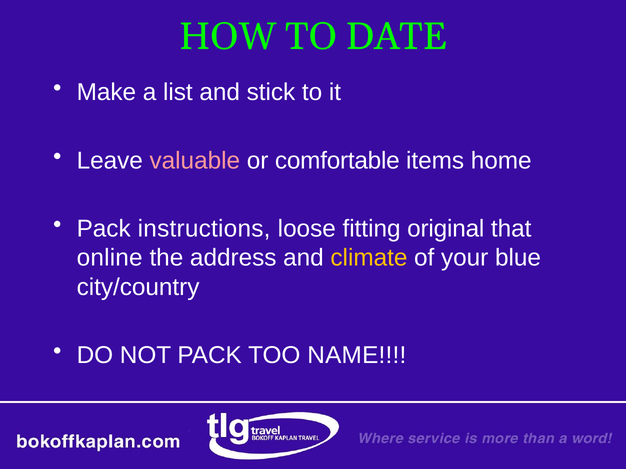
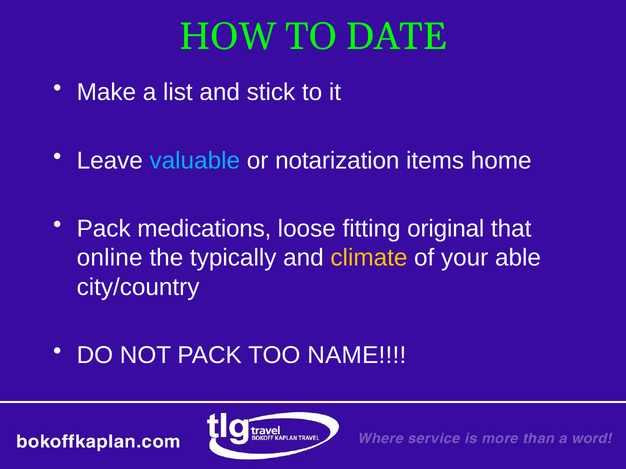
valuable colour: pink -> light blue
comfortable: comfortable -> notarization
instructions: instructions -> medications
address: address -> typically
blue: blue -> able
